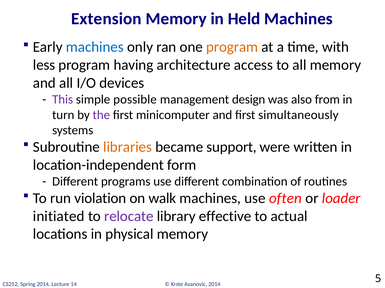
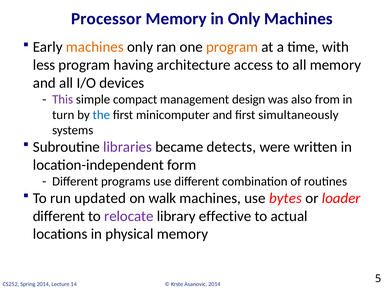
Extension: Extension -> Processor
in Held: Held -> Only
machines at (95, 47) colour: blue -> orange
possible: possible -> compact
the colour: purple -> blue
libraries colour: orange -> purple
support: support -> detects
violation: violation -> updated
often: often -> bytes
initiated at (59, 217): initiated -> different
